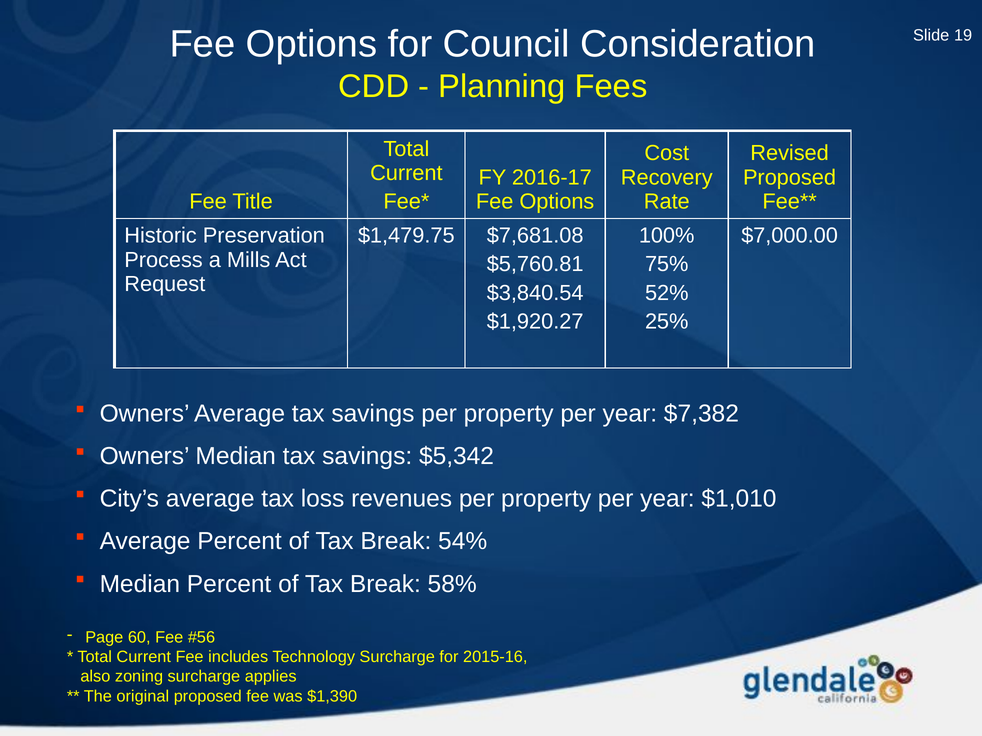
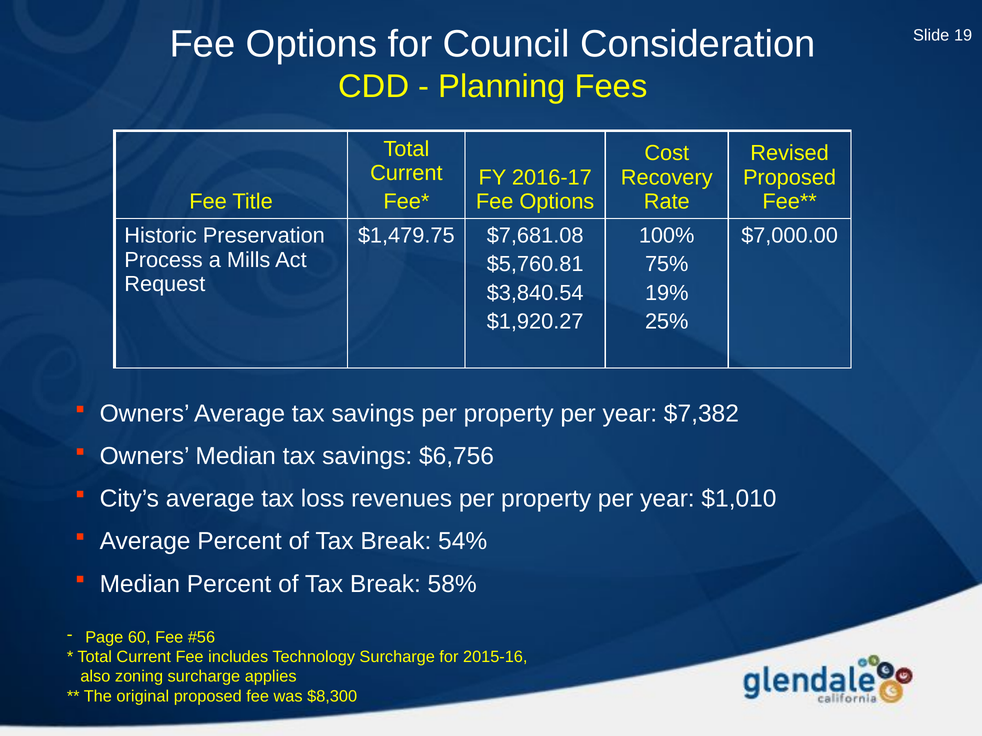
52%: 52% -> 19%
$5,342: $5,342 -> $6,756
$1,390: $1,390 -> $8,300
